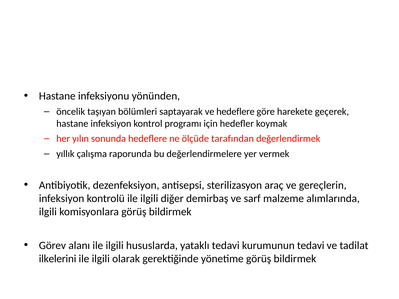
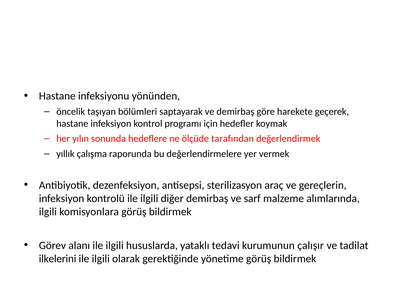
ve hedeflere: hedeflere -> demirbaş
kurumunun tedavi: tedavi -> çalışır
